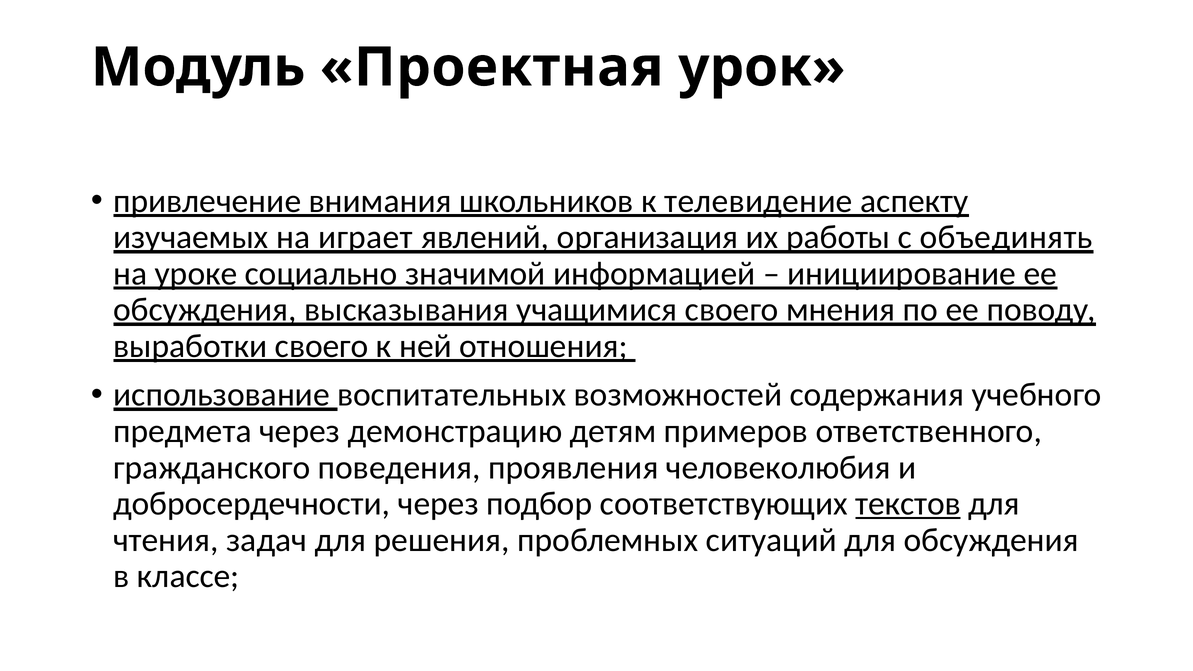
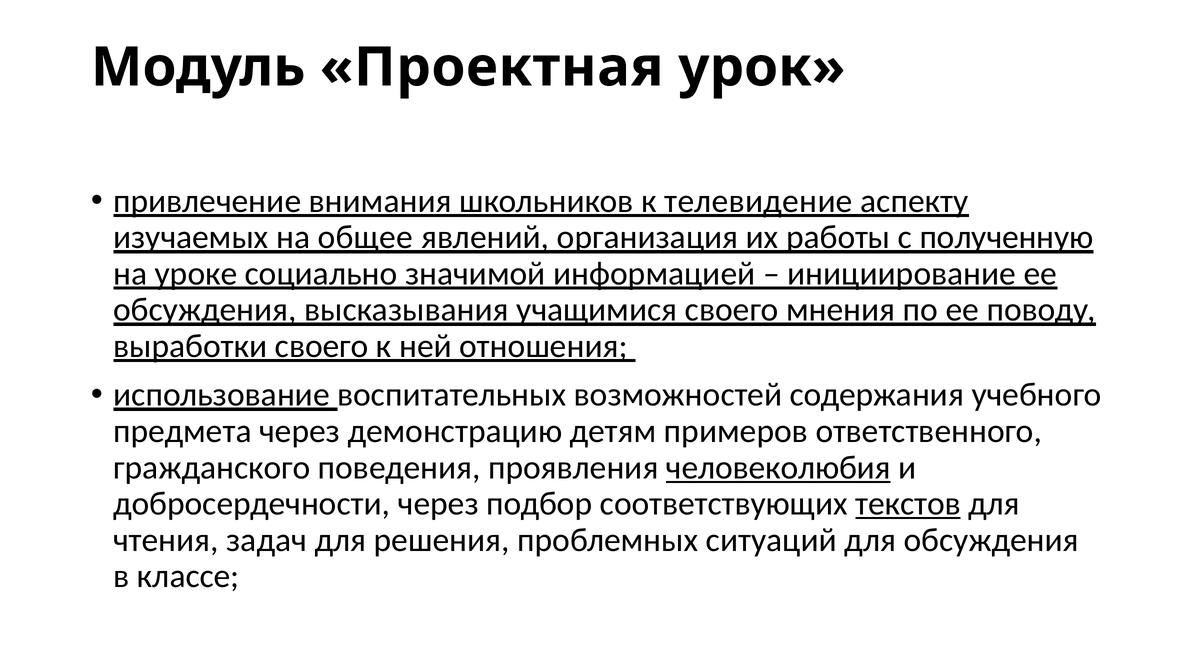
играет: играет -> общее
объединять: объединять -> полученную
человеколюбия underline: none -> present
